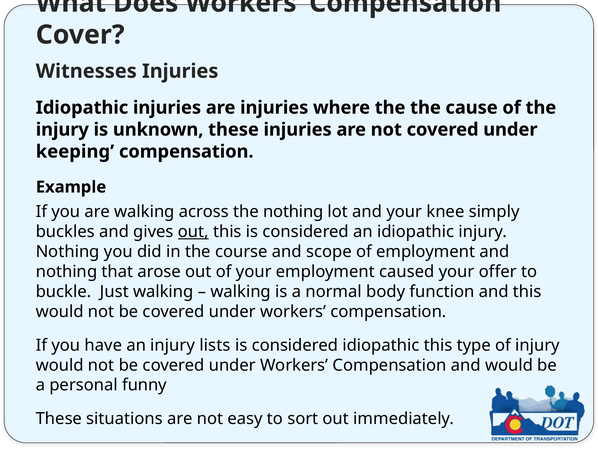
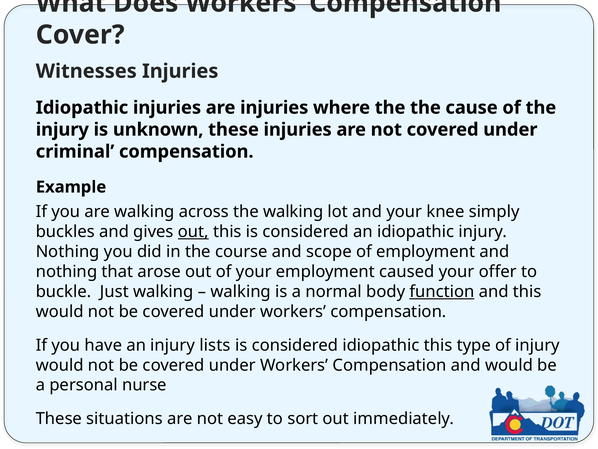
keeping: keeping -> criminal
the nothing: nothing -> walking
function underline: none -> present
funny: funny -> nurse
